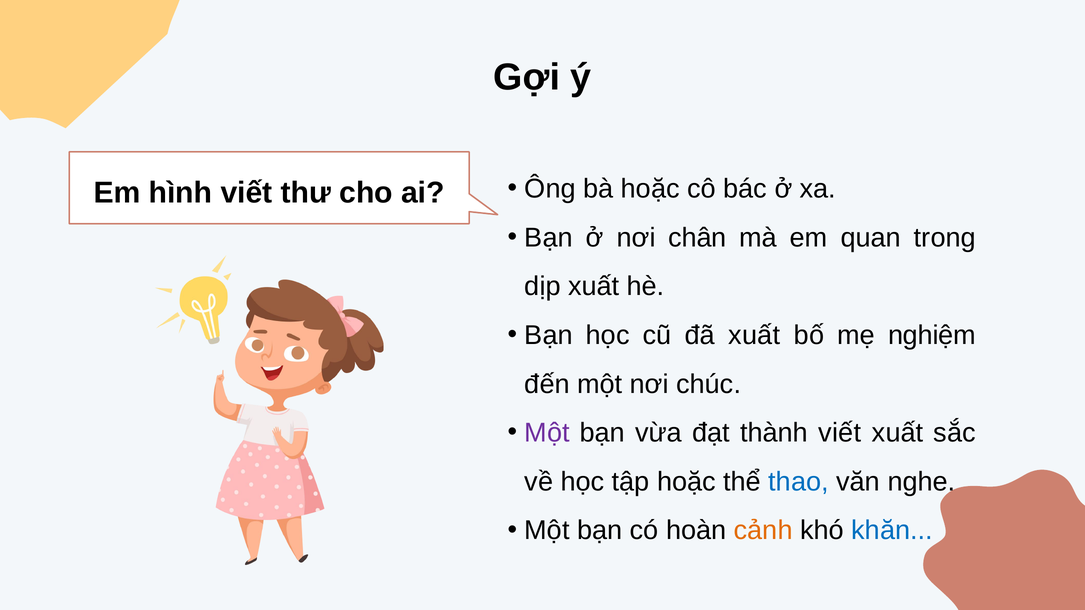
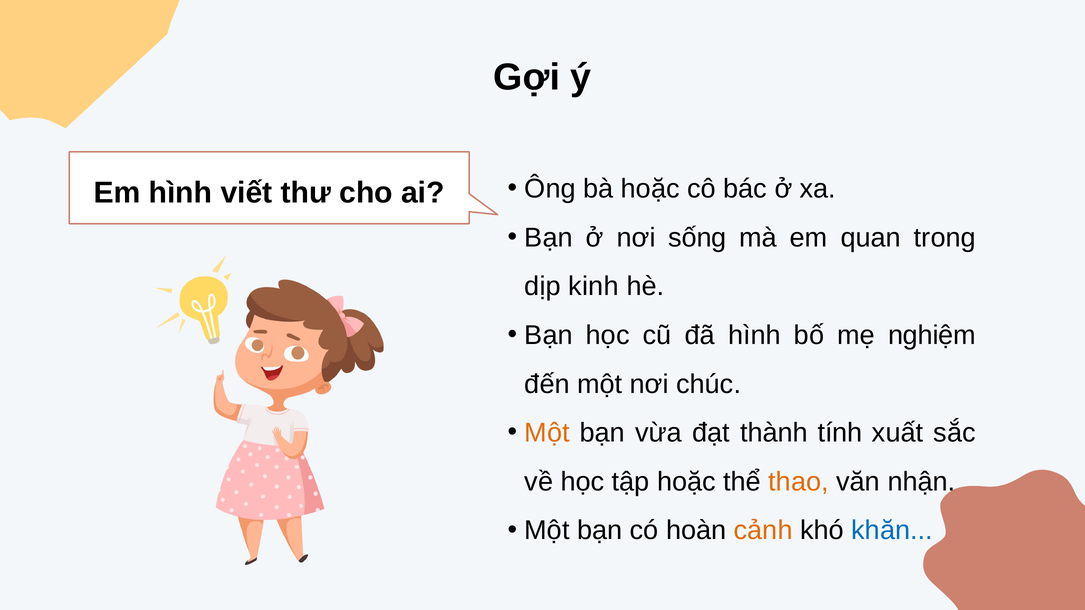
chân: chân -> sống
dịp xuất: xuất -> kinh
đã xuất: xuất -> hình
Một at (547, 433) colour: purple -> orange
thành viết: viết -> tính
thao colour: blue -> orange
nghe: nghe -> nhận
